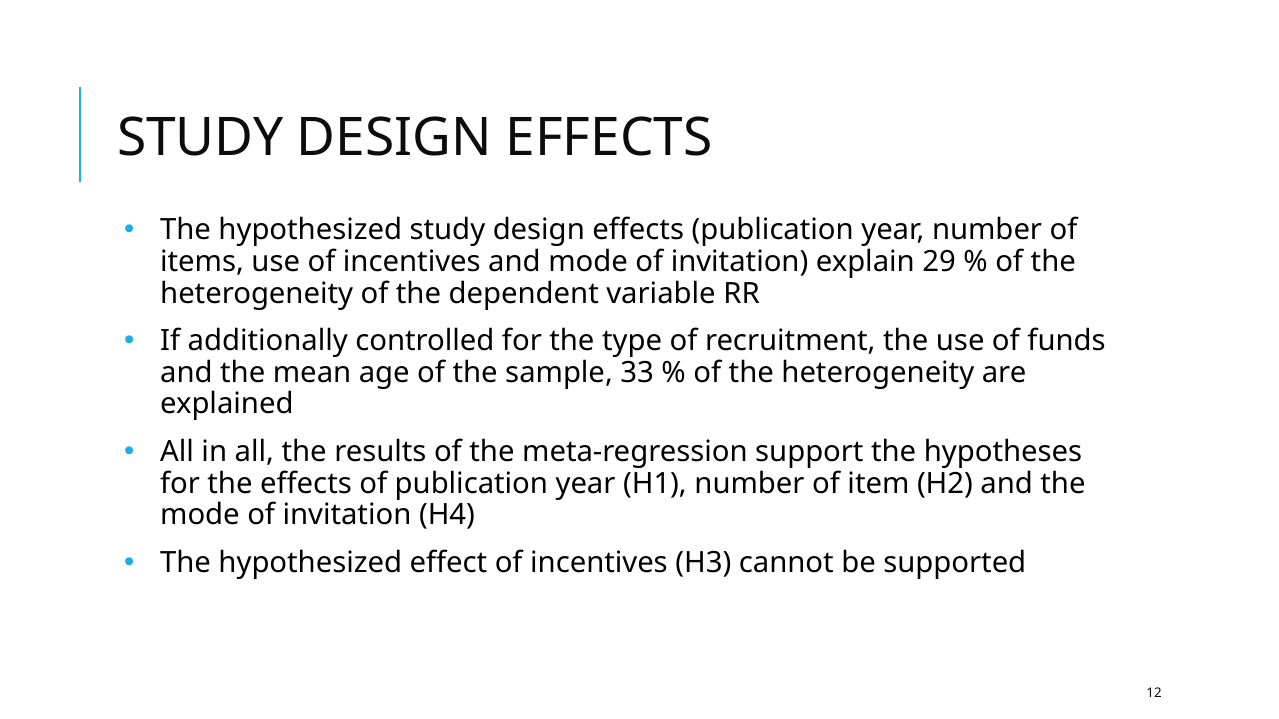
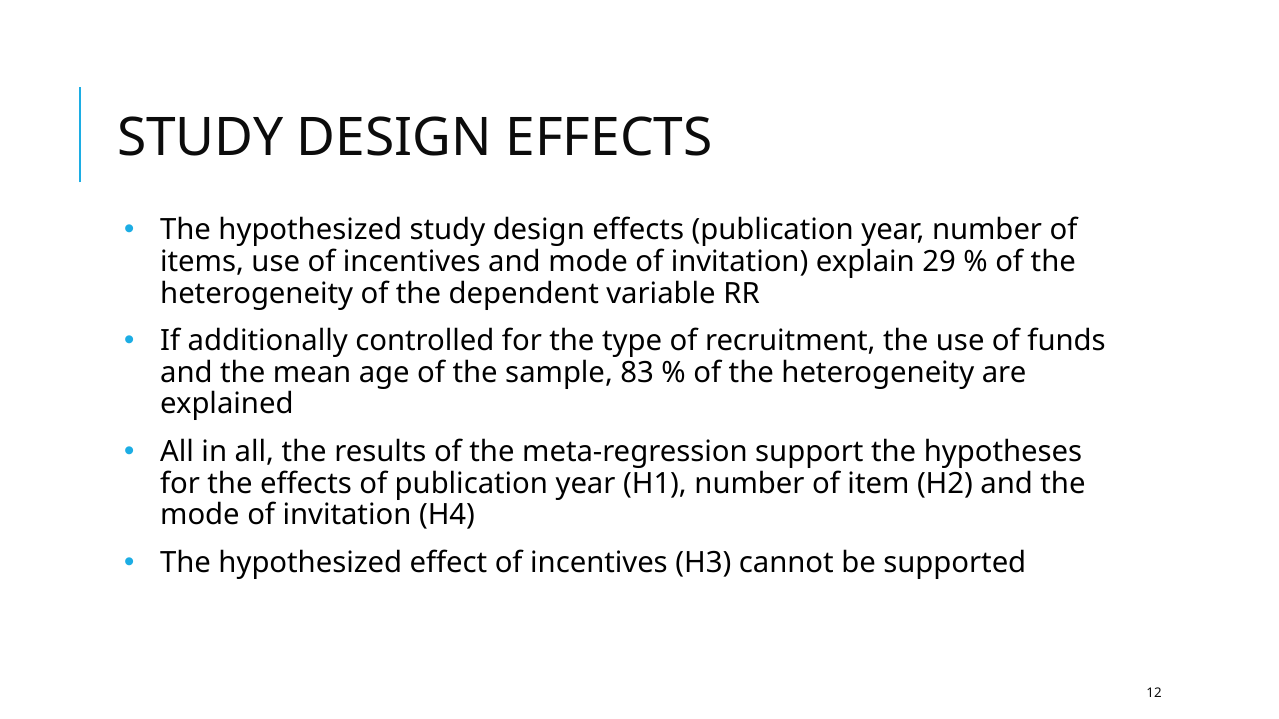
33: 33 -> 83
